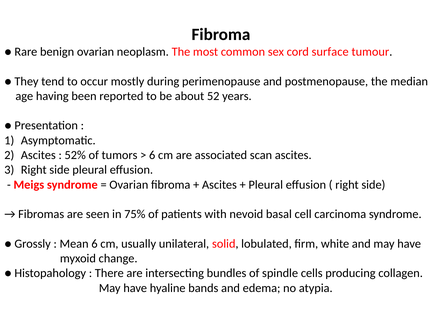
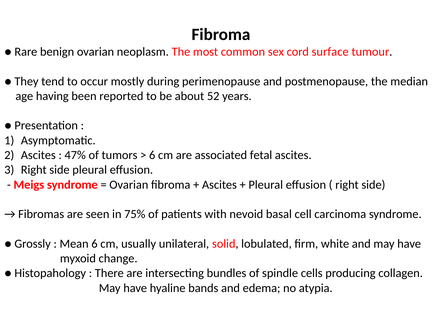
52%: 52% -> 47%
scan: scan -> fetal
